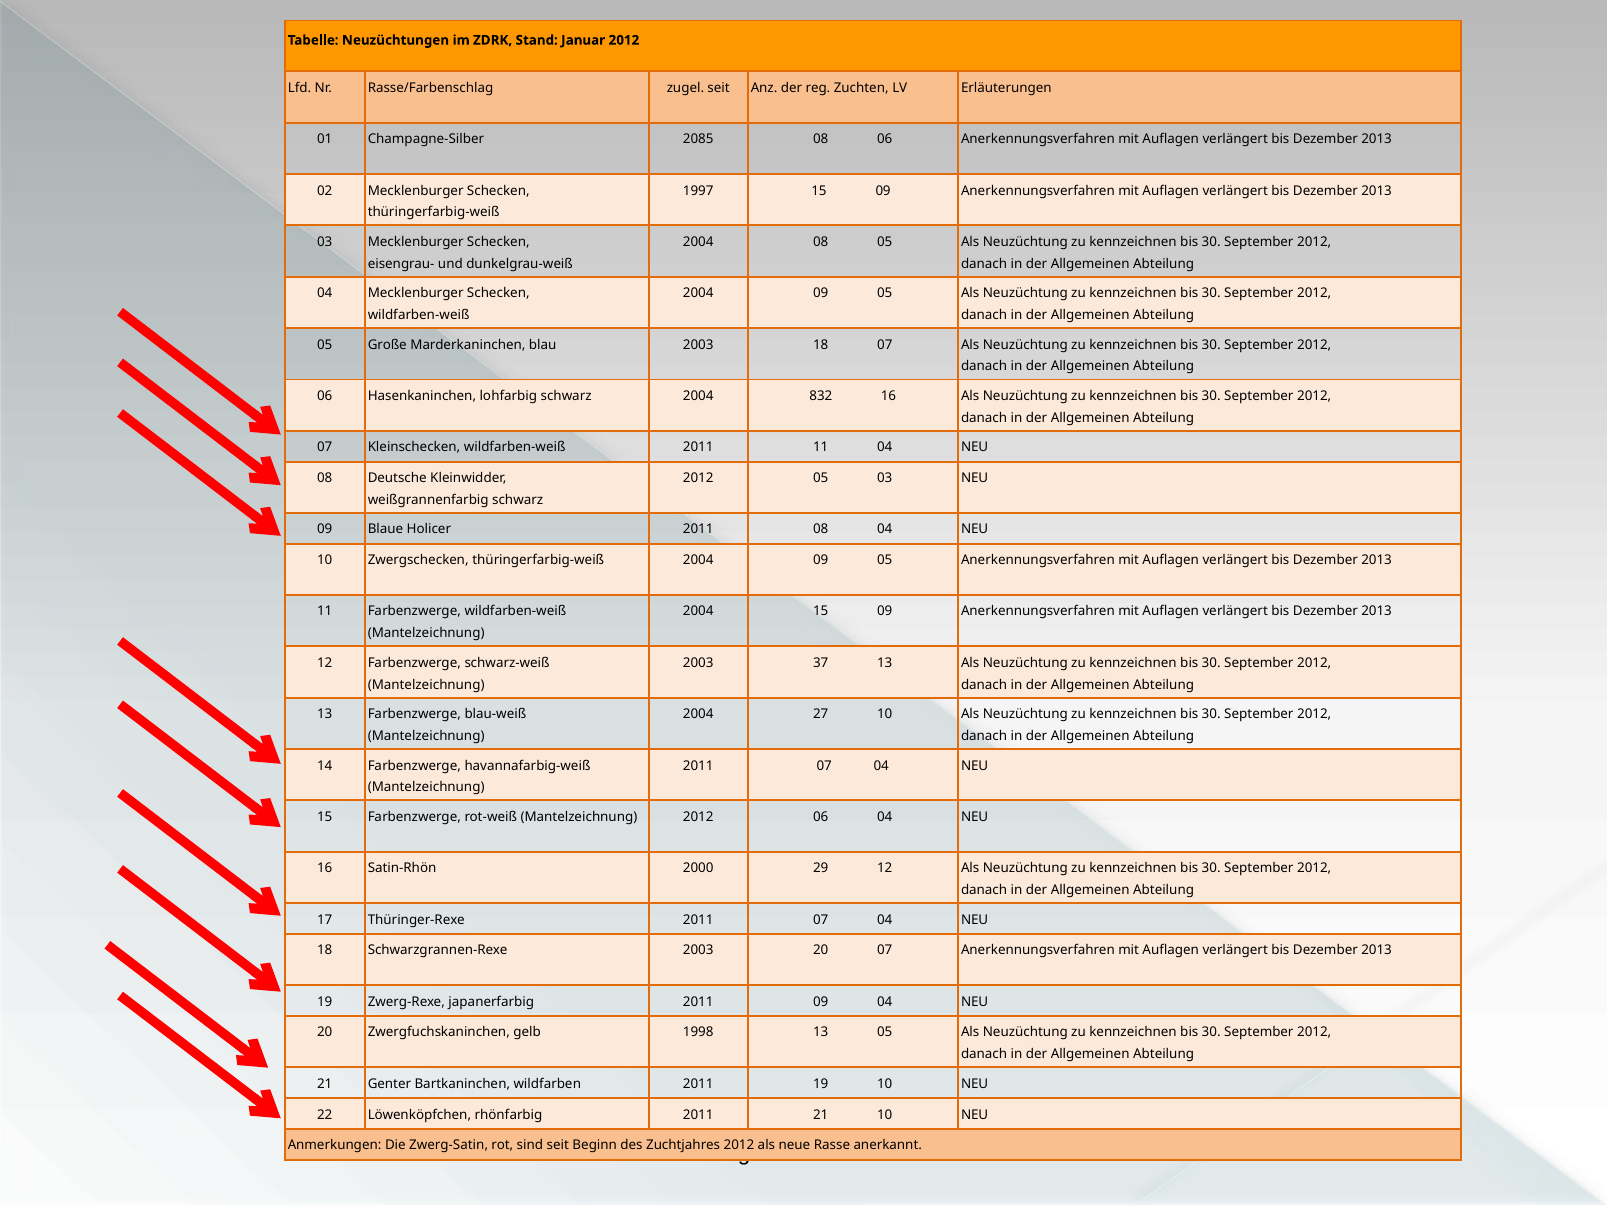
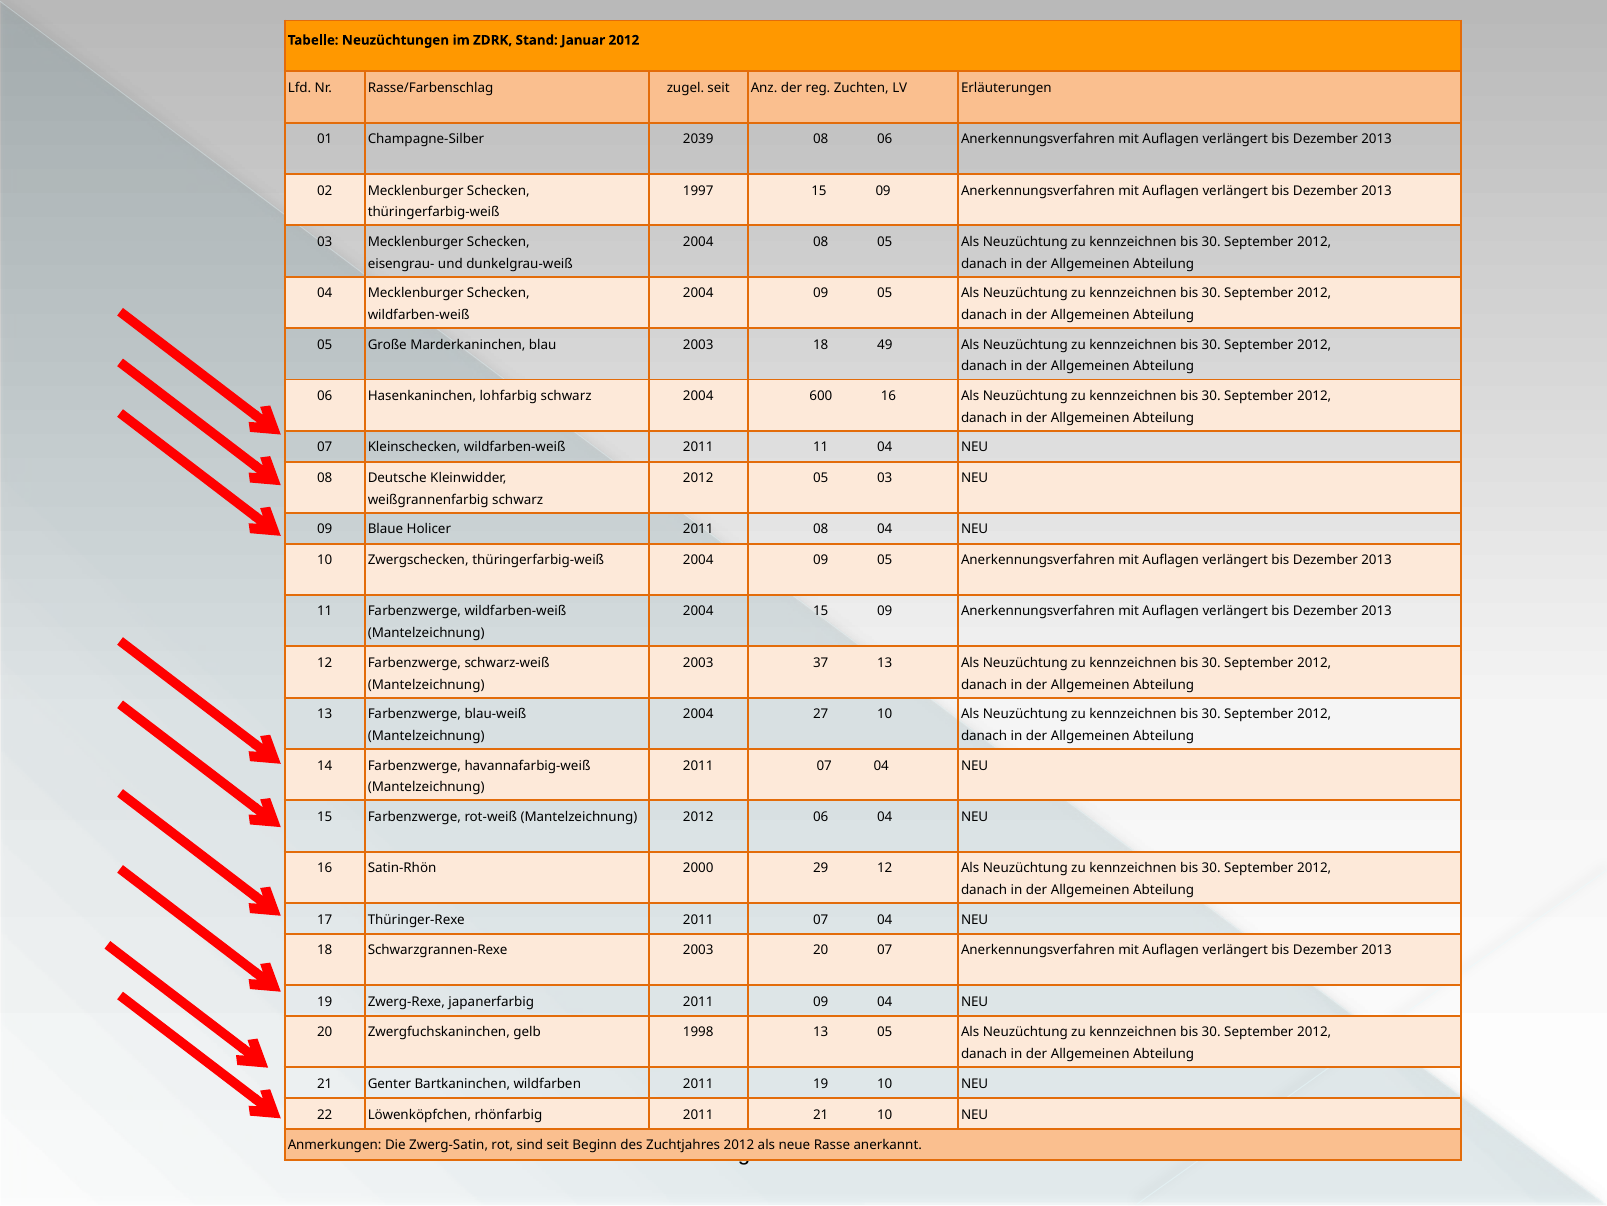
2085: 2085 -> 2039
18 07: 07 -> 49
832: 832 -> 600
